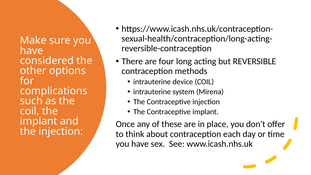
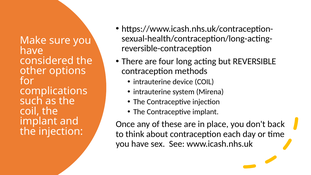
offer: offer -> back
